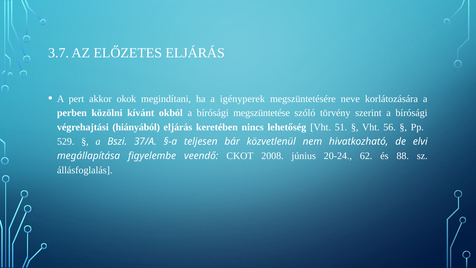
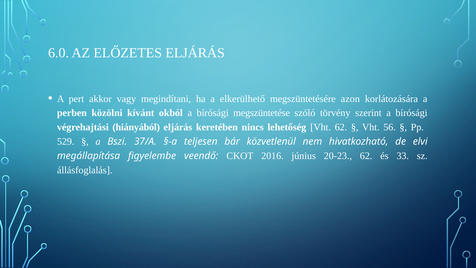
3.7: 3.7 -> 6.0
okok: okok -> vagy
igényperek: igényperek -> elkerülhető
neve: neve -> azon
Vht 51: 51 -> 62
2008: 2008 -> 2016
20-24: 20-24 -> 20-23
88: 88 -> 33
